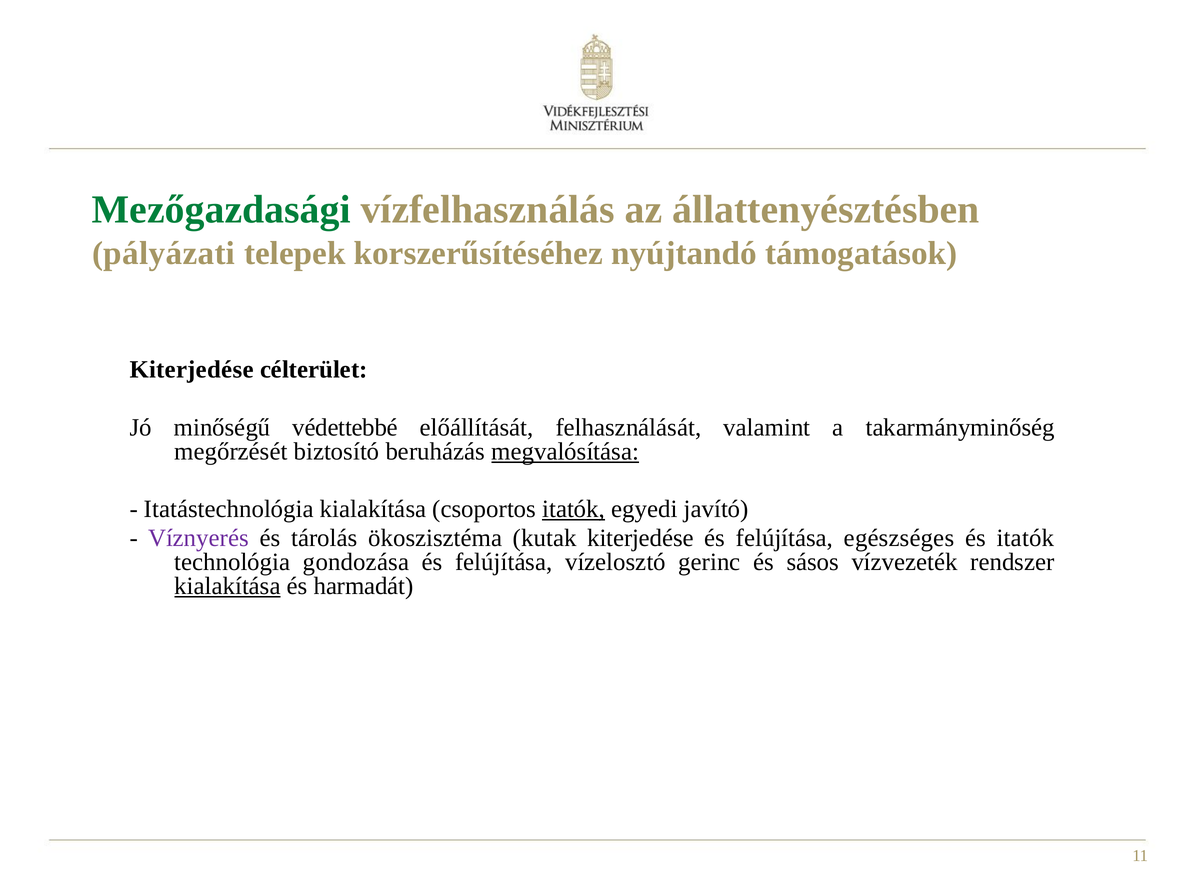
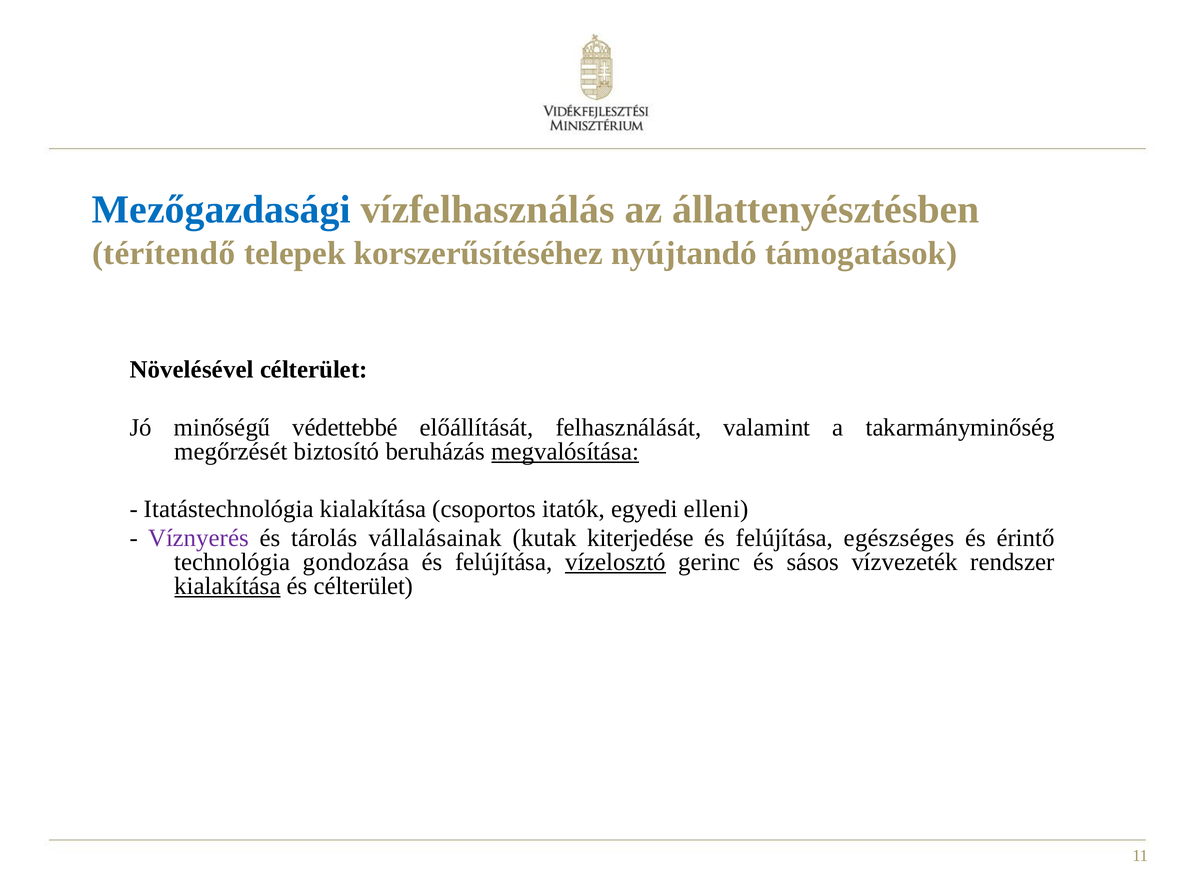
Mezőgazdasági colour: green -> blue
pályázati: pályázati -> térítendő
Kiterjedése at (192, 370): Kiterjedése -> Növelésével
itatók at (574, 509) underline: present -> none
javító: javító -> elleni
ökoszisztéma: ökoszisztéma -> vállalásainak
és itatók: itatók -> érintő
vízelosztó underline: none -> present
és harmadát: harmadát -> célterület
